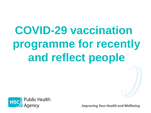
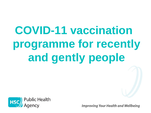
COVID-29: COVID-29 -> COVID-11
reflect: reflect -> gently
